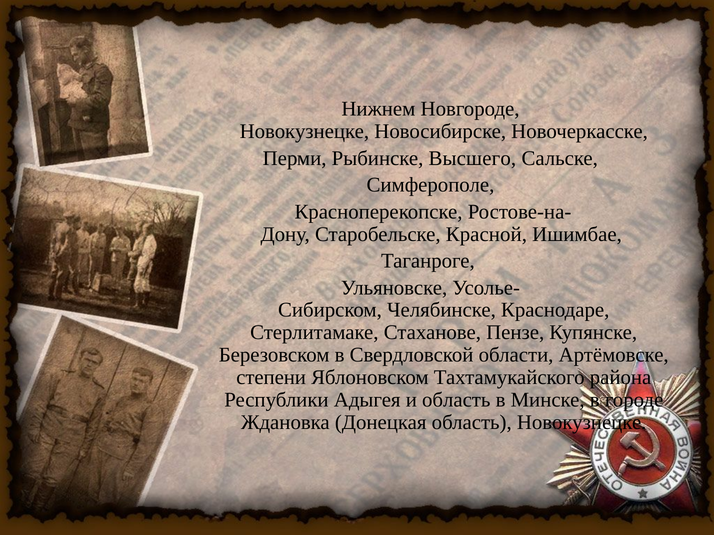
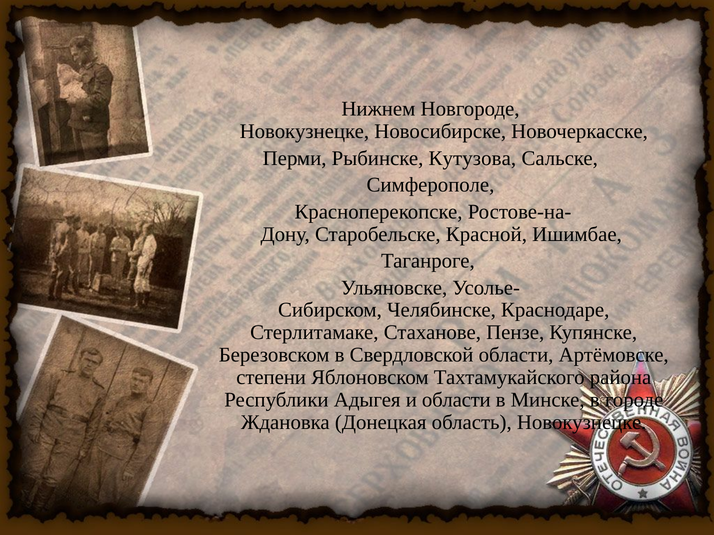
Высшего: Высшего -> Кутузова
и область: область -> области
